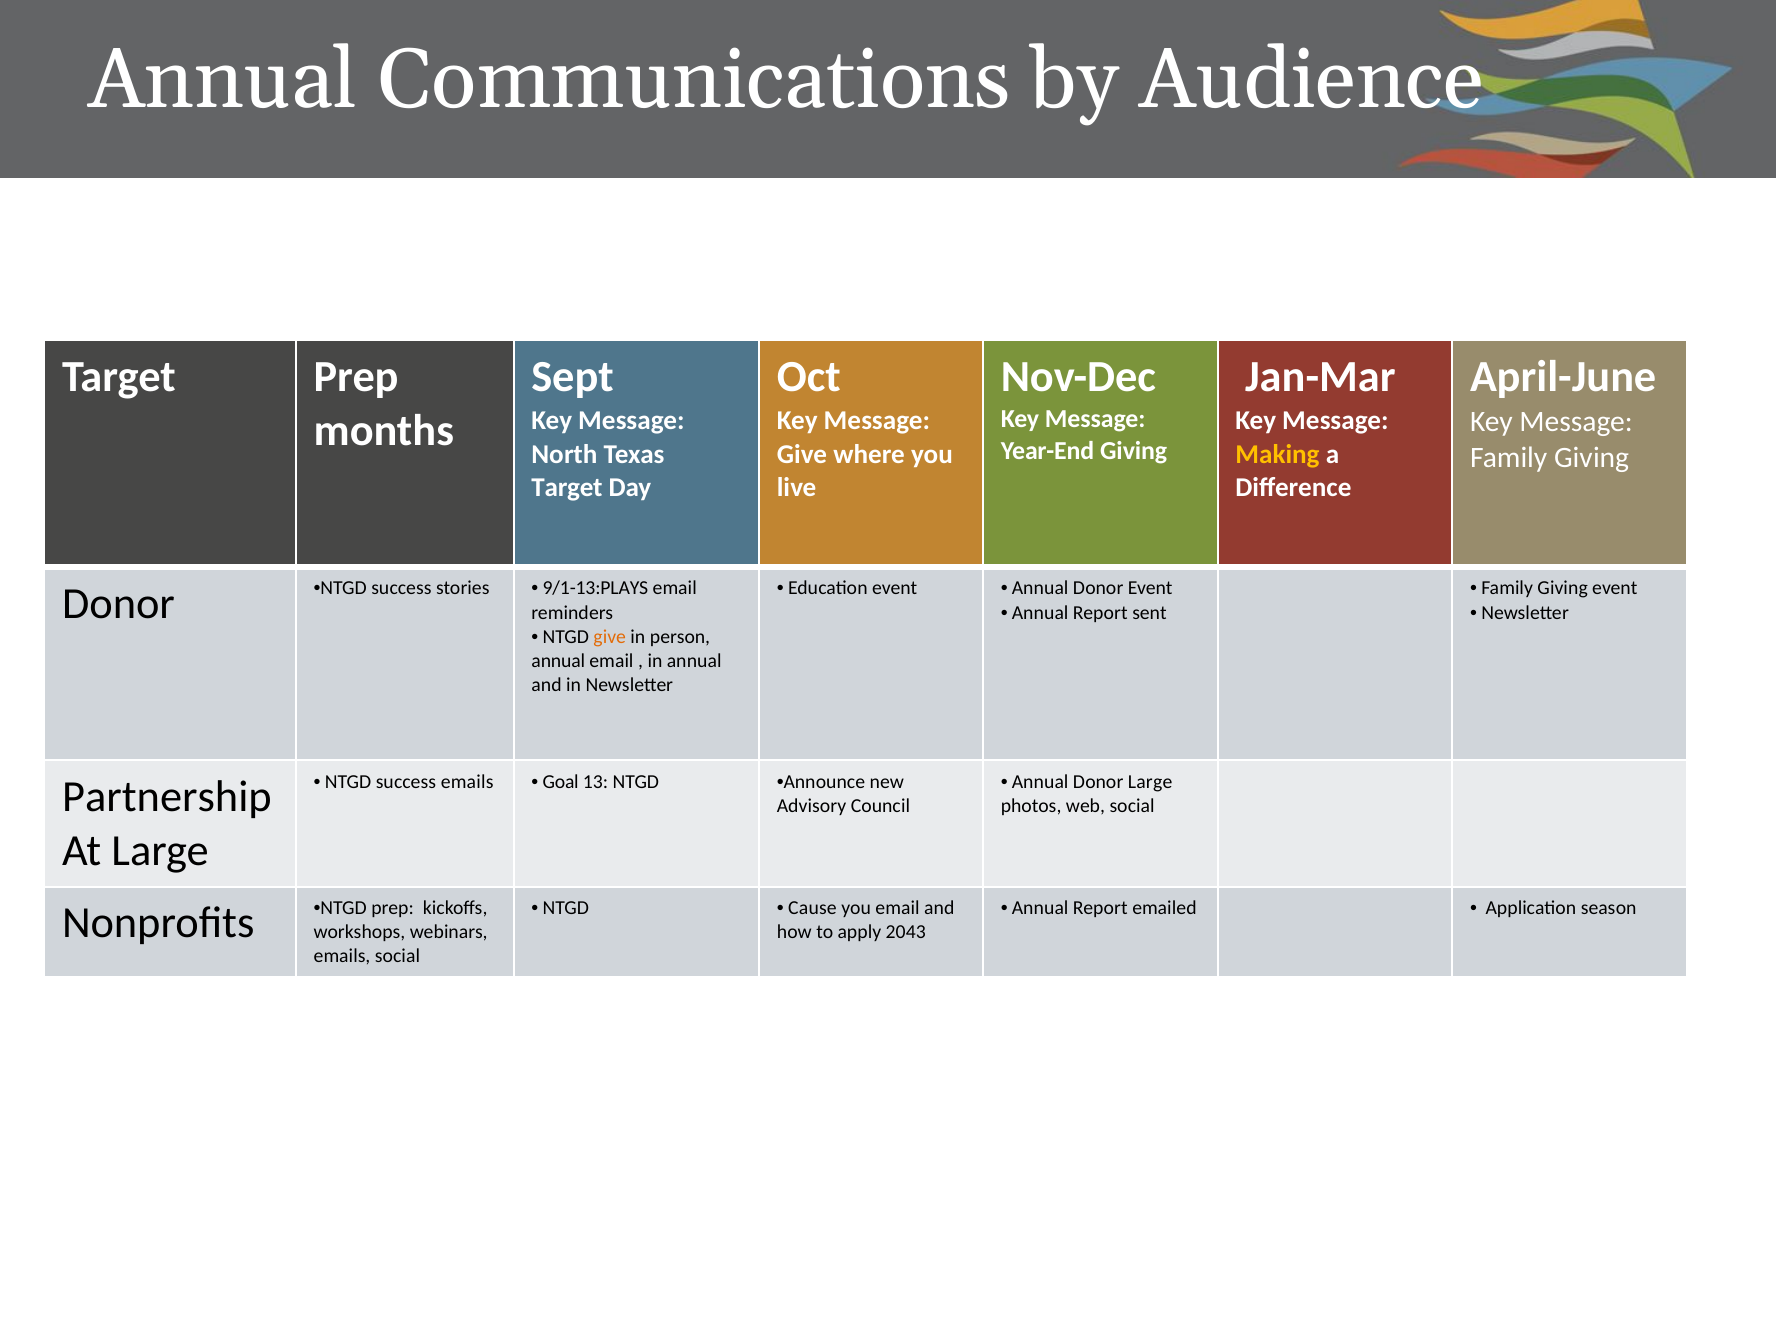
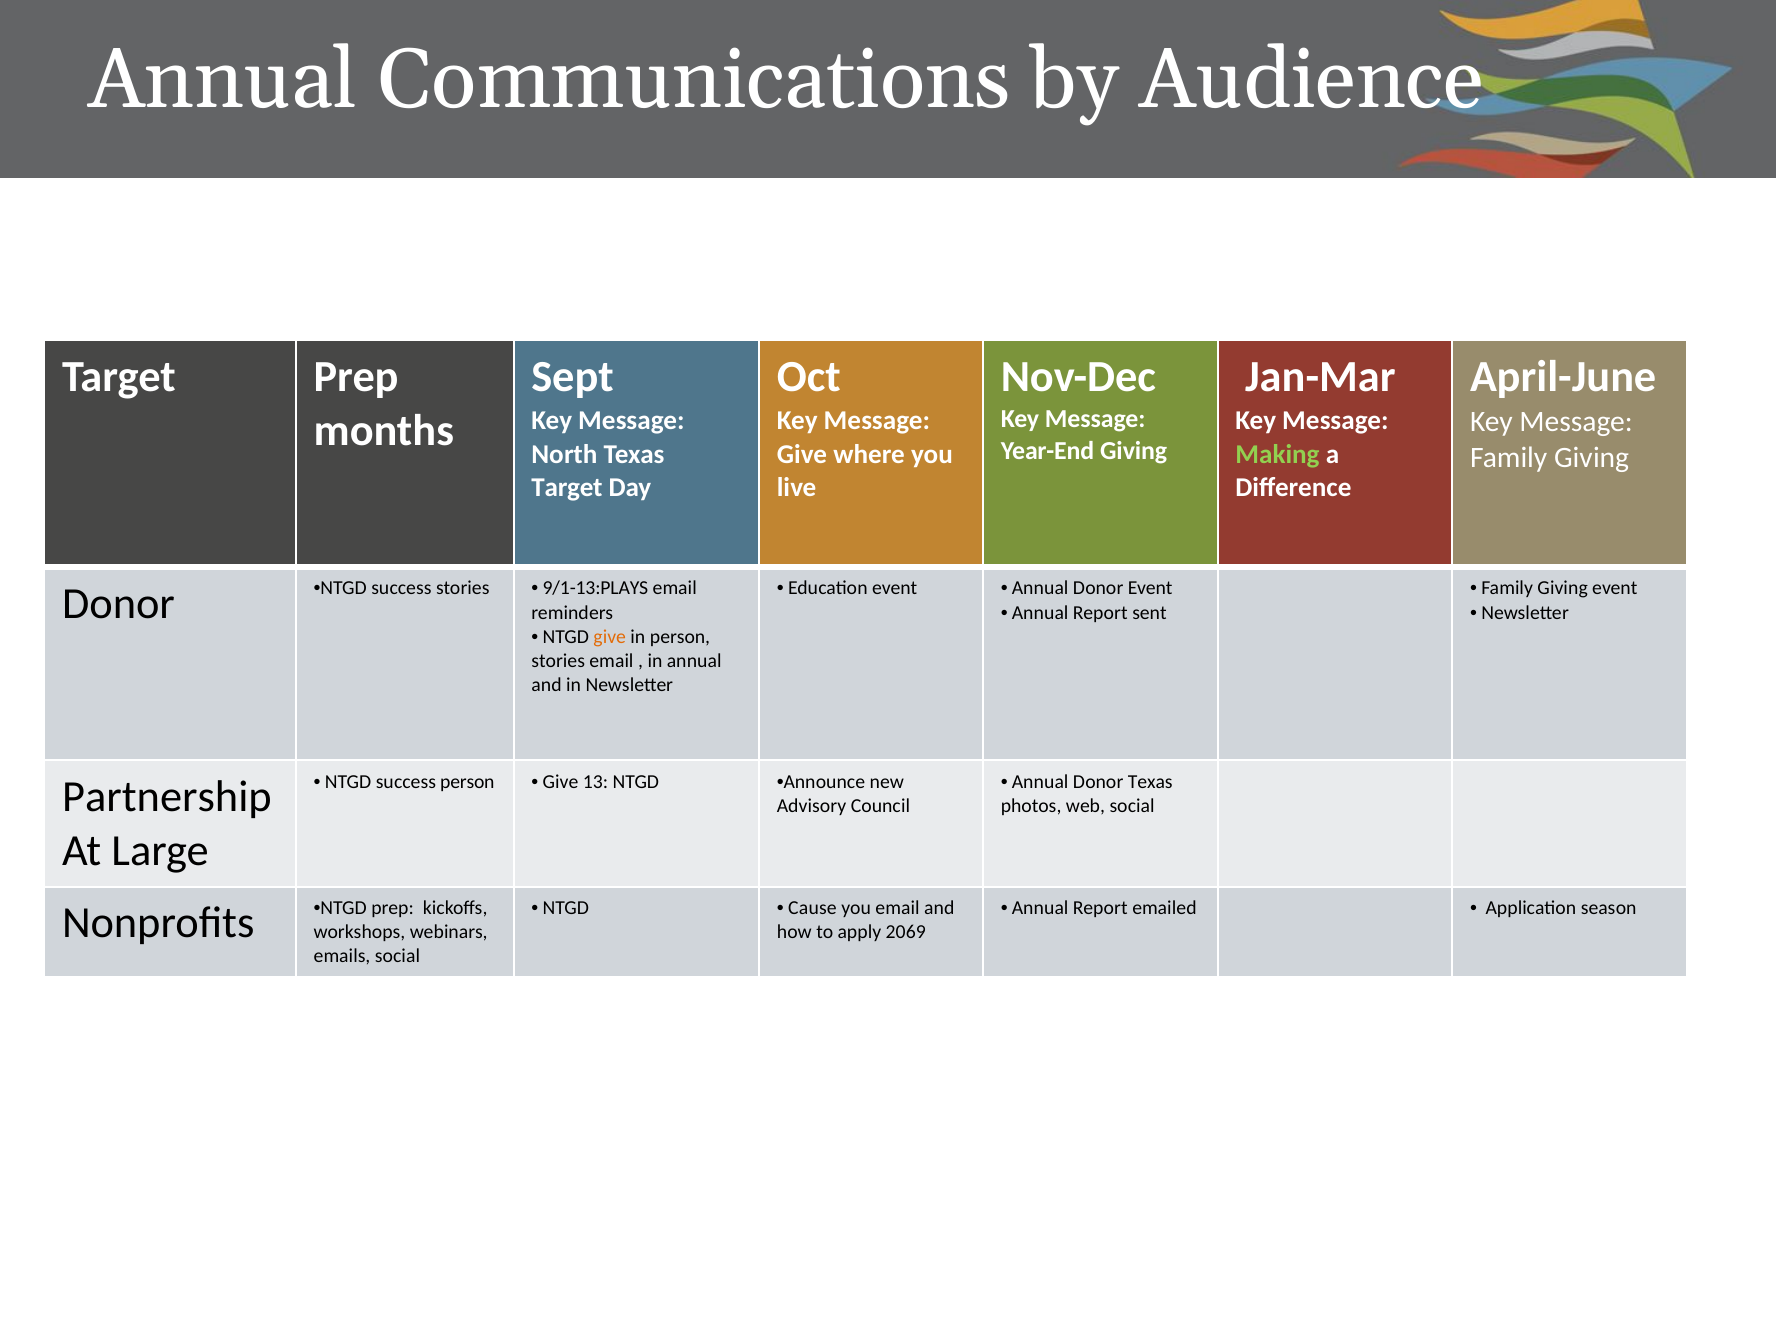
Making colour: yellow -> light green
annual at (558, 661): annual -> stories
success emails: emails -> person
Goal at (561, 782): Goal -> Give
Donor Large: Large -> Texas
2043: 2043 -> 2069
